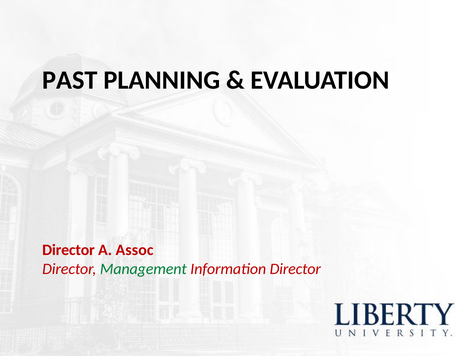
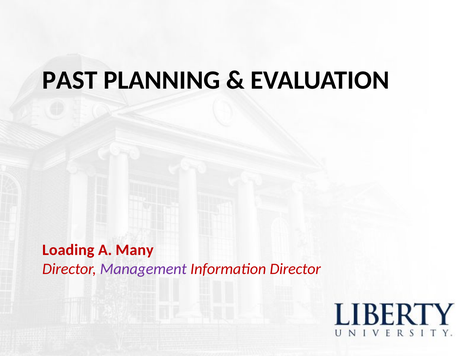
Director at (68, 250): Director -> Loading
Assoc: Assoc -> Many
Management colour: green -> purple
